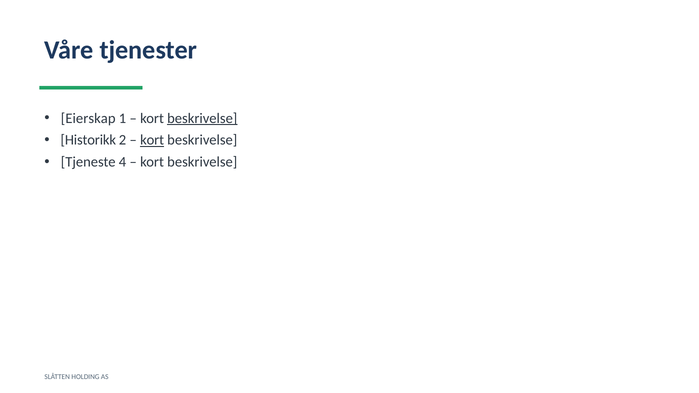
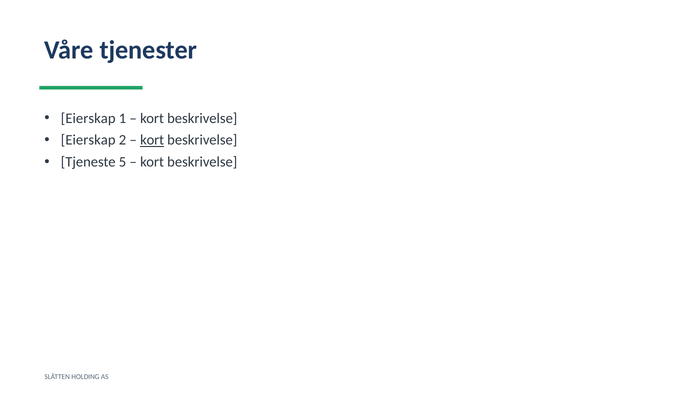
beskrivelse at (202, 118) underline: present -> none
Historikk at (88, 140): Historikk -> Eierskap
4: 4 -> 5
